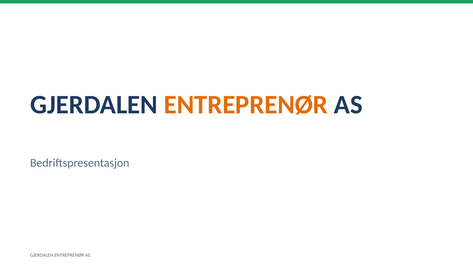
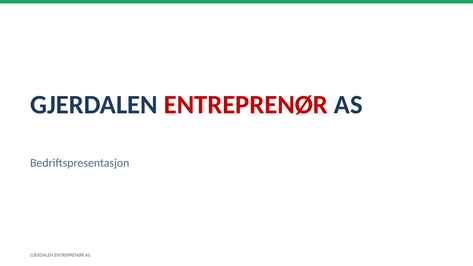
ENTREPRENØR at (246, 105) colour: orange -> red
